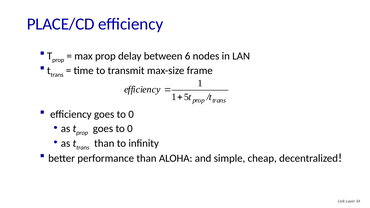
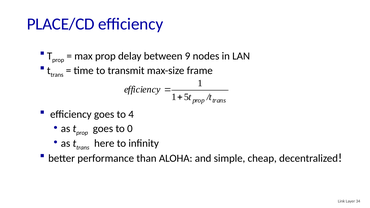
6: 6 -> 9
efficiency goes to 0: 0 -> 4
than at (104, 143): than -> here
